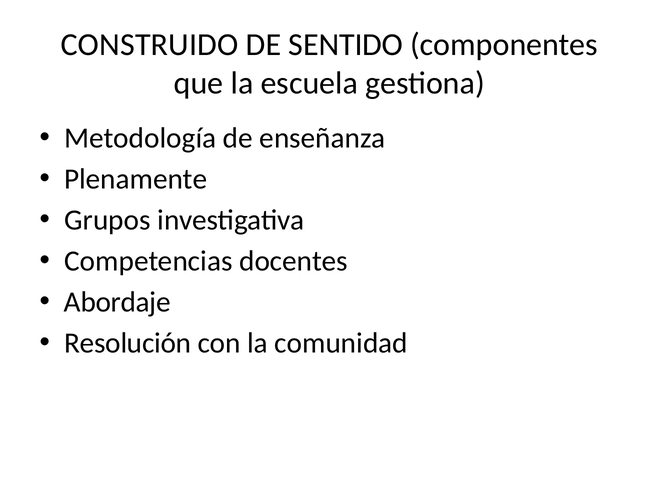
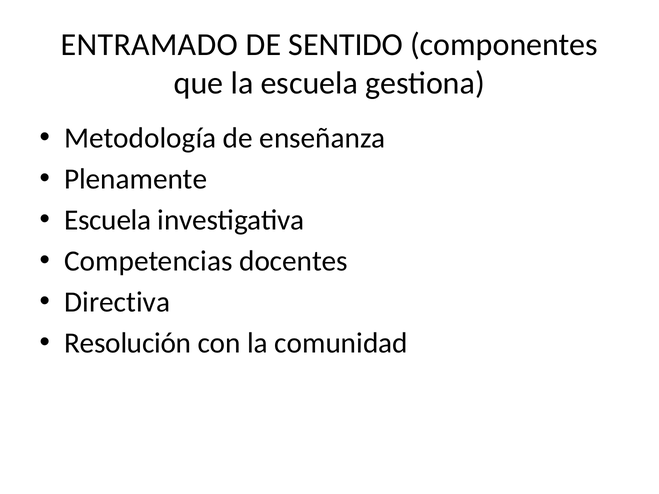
CONSTRUIDO: CONSTRUIDO -> ENTRAMADO
Grupos at (108, 220): Grupos -> Escuela
Abordaje: Abordaje -> Directiva
